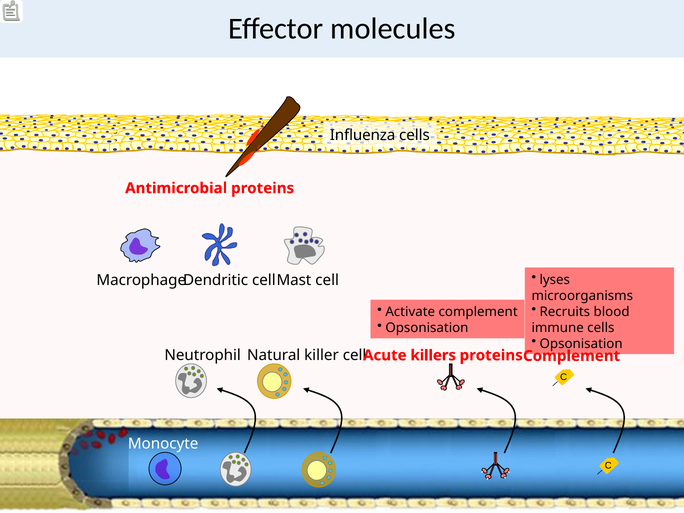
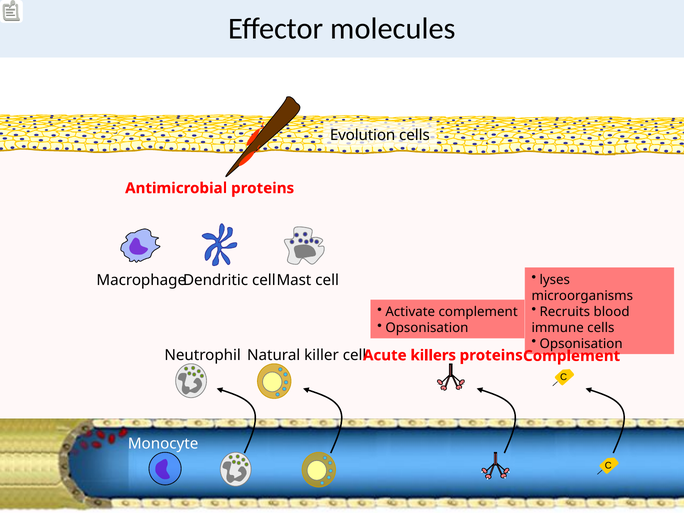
Influenza: Influenza -> Evolution
